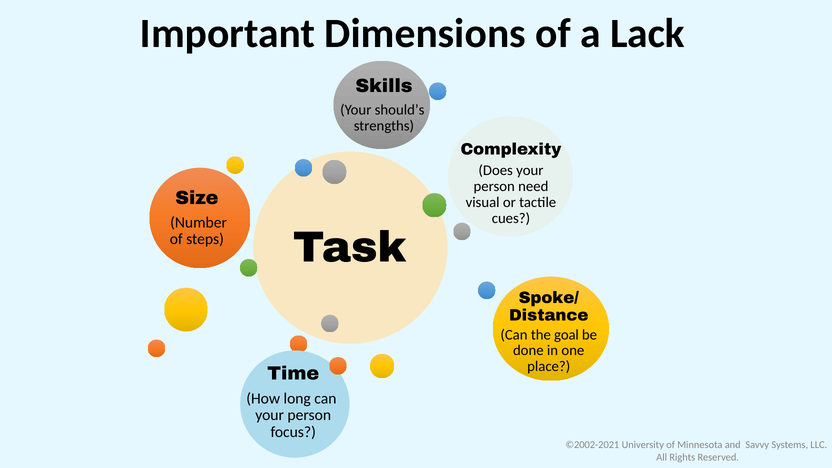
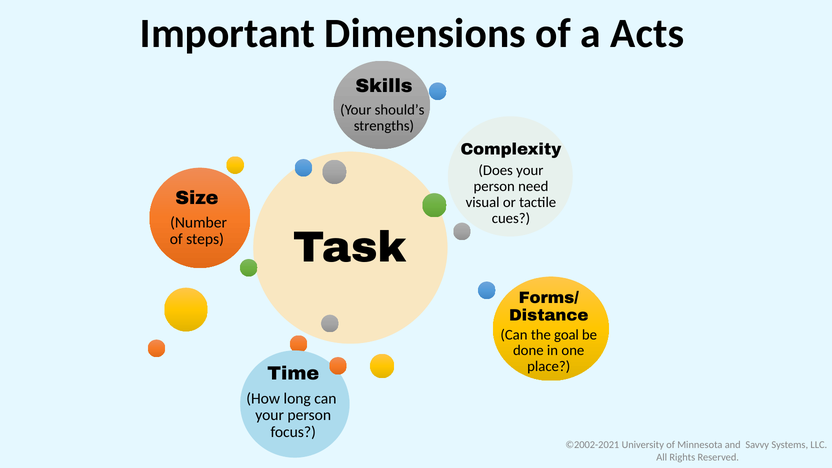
Lack: Lack -> Acts
Spoke/: Spoke/ -> Forms/
